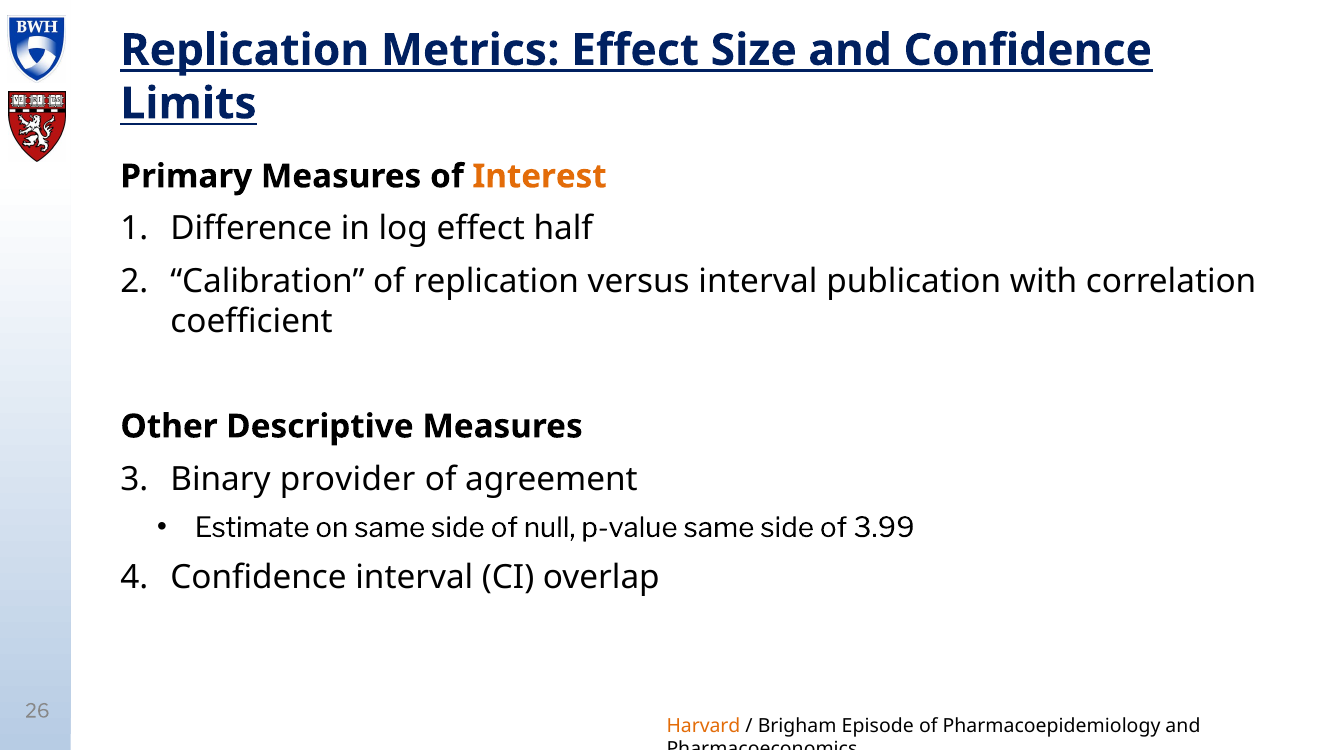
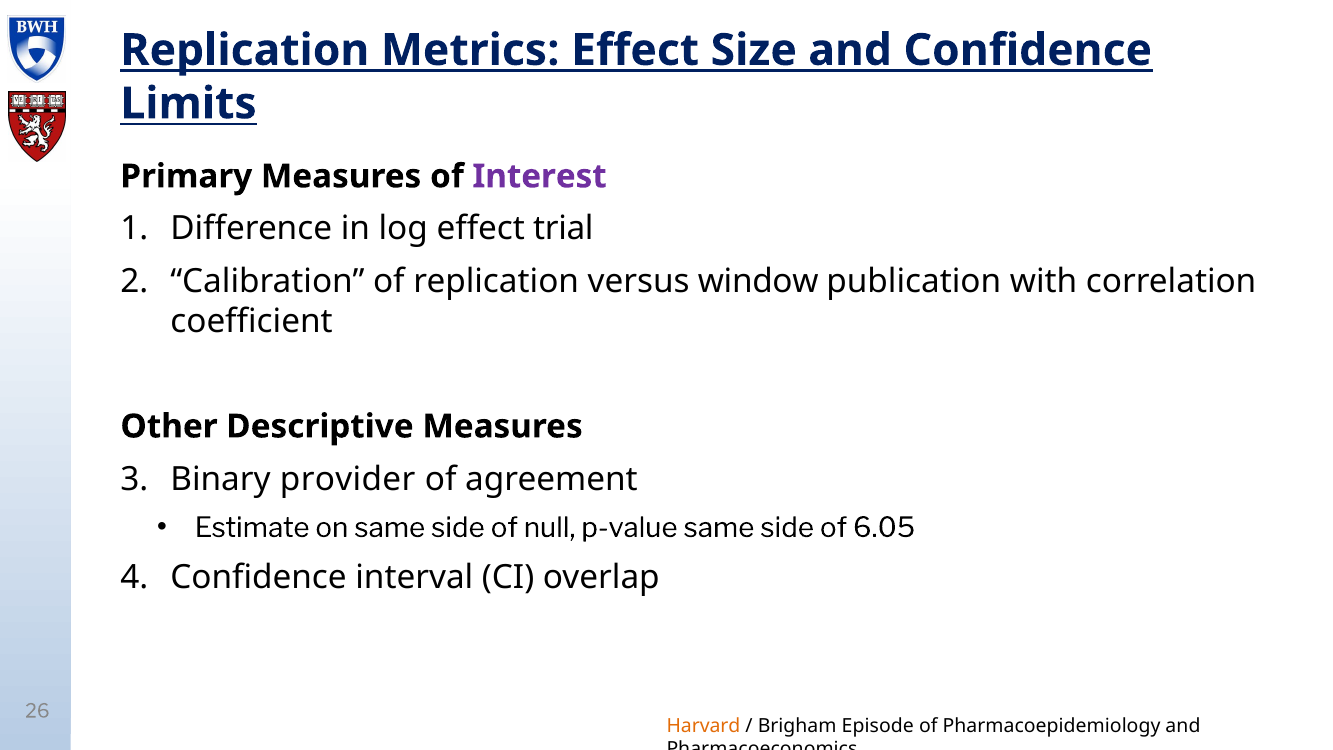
Interest colour: orange -> purple
half: half -> trial
versus interval: interval -> window
3.99: 3.99 -> 6.05
